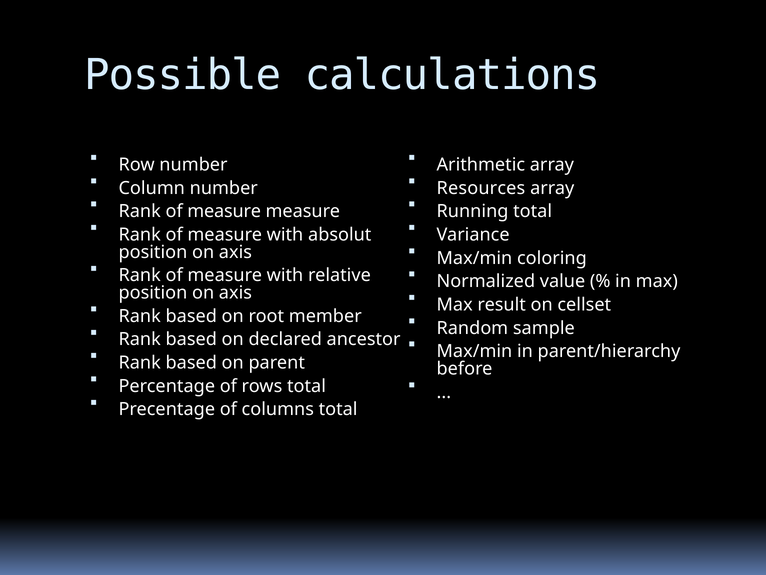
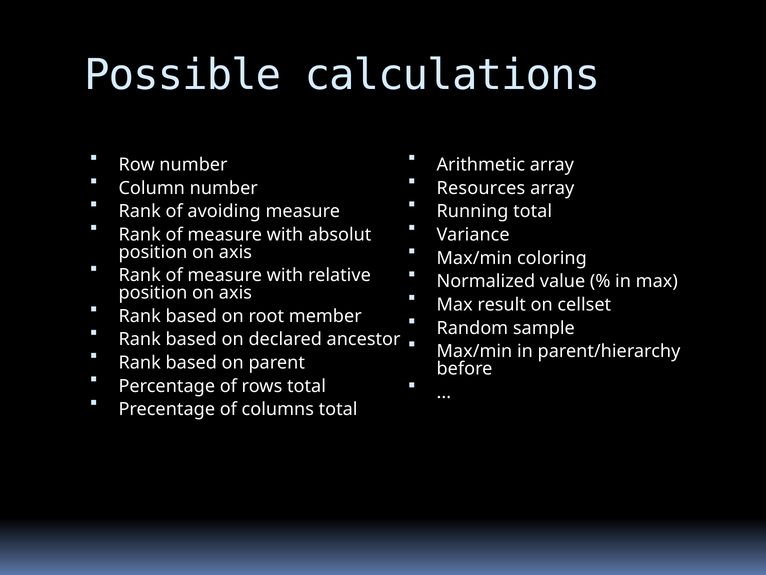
measure at (224, 211): measure -> avoiding
